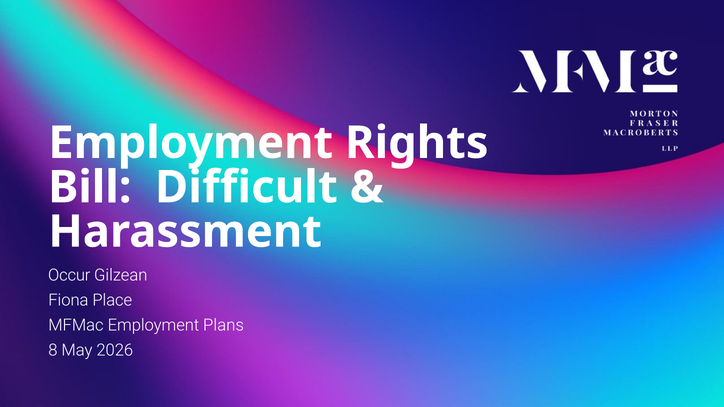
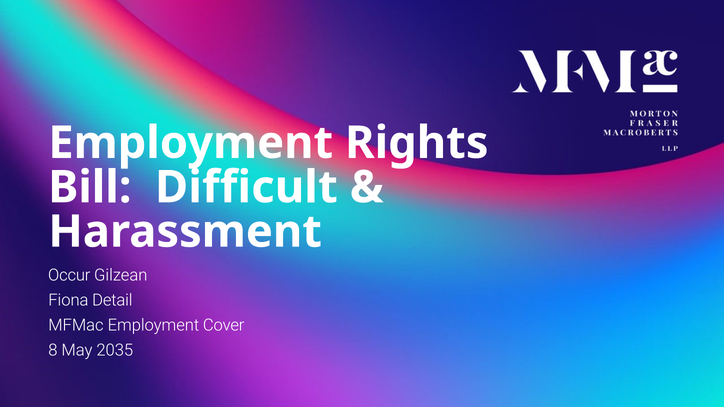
Place: Place -> Detail
Plans: Plans -> Cover
2026: 2026 -> 2035
